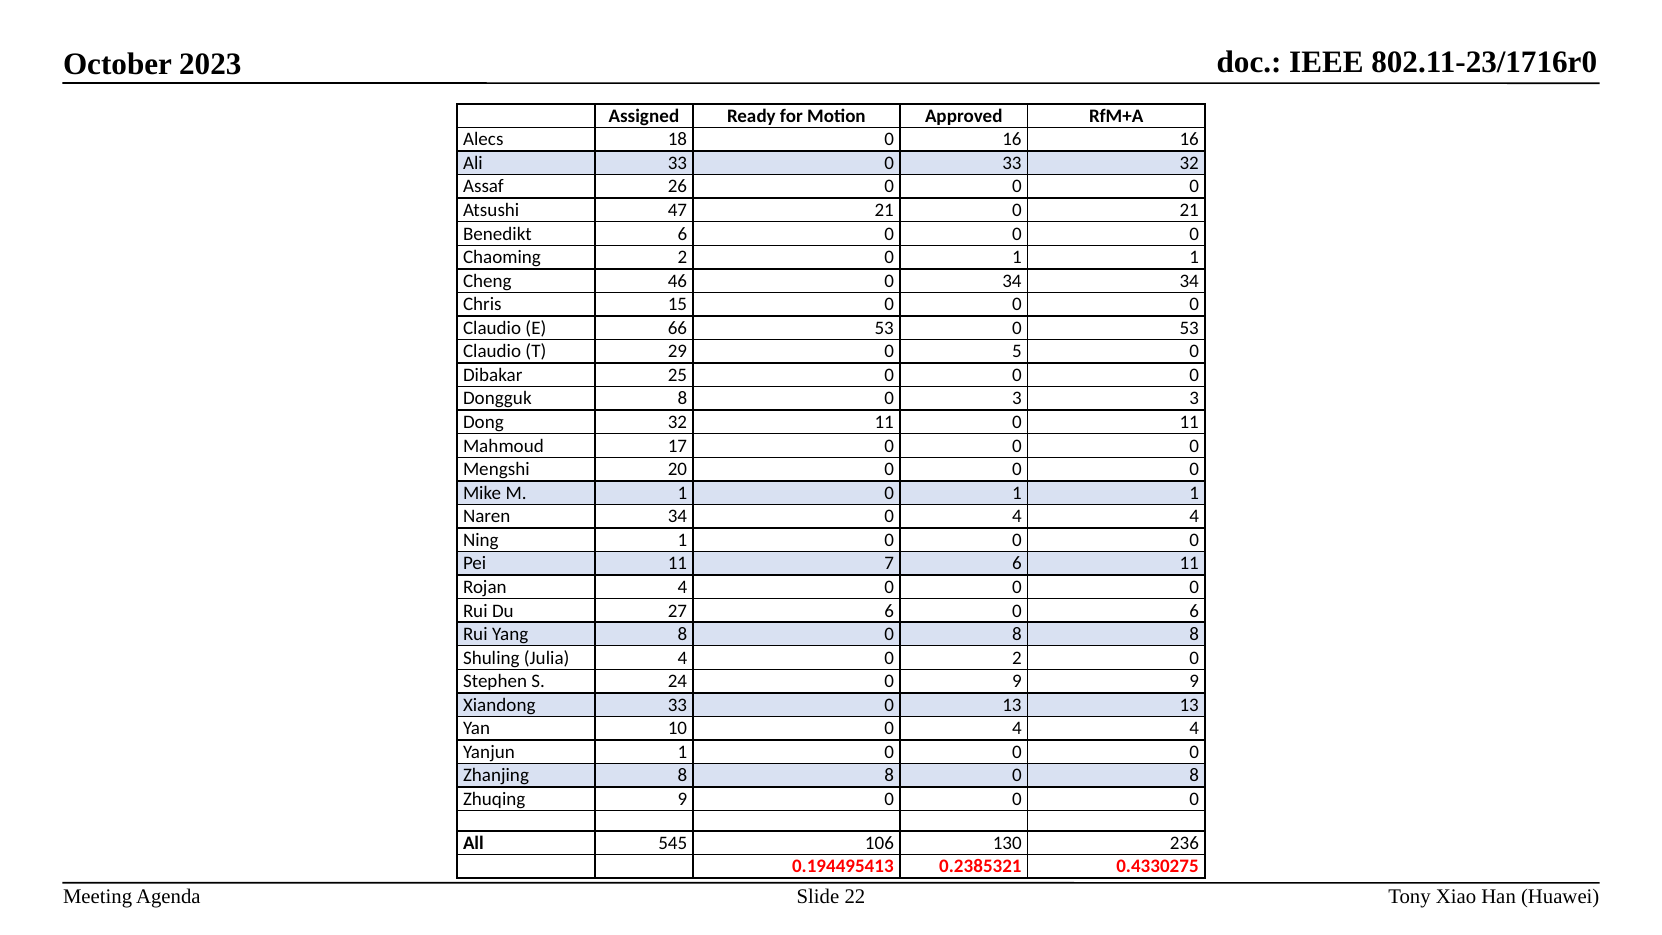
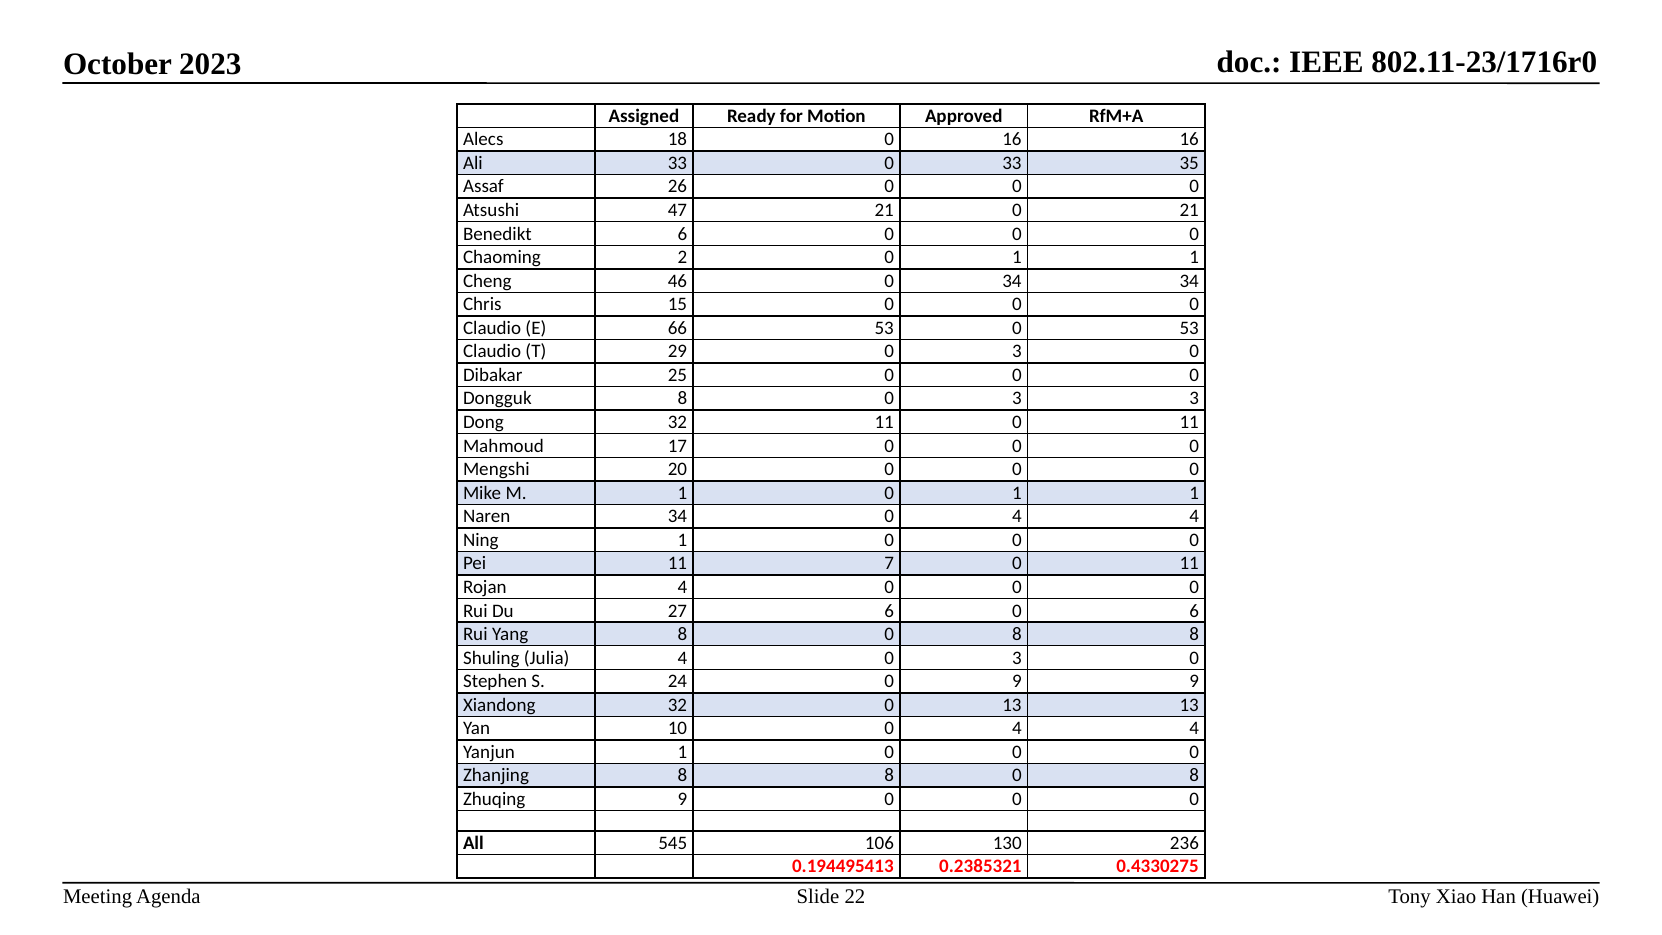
33 32: 32 -> 35
29 0 5: 5 -> 3
7 6: 6 -> 0
4 0 2: 2 -> 3
Xiandong 33: 33 -> 32
